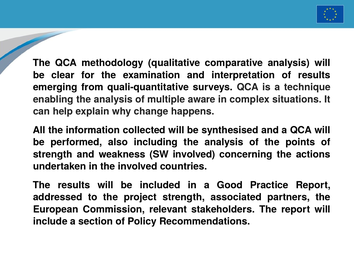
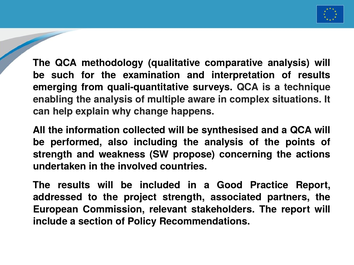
clear: clear -> such
SW involved: involved -> propose
